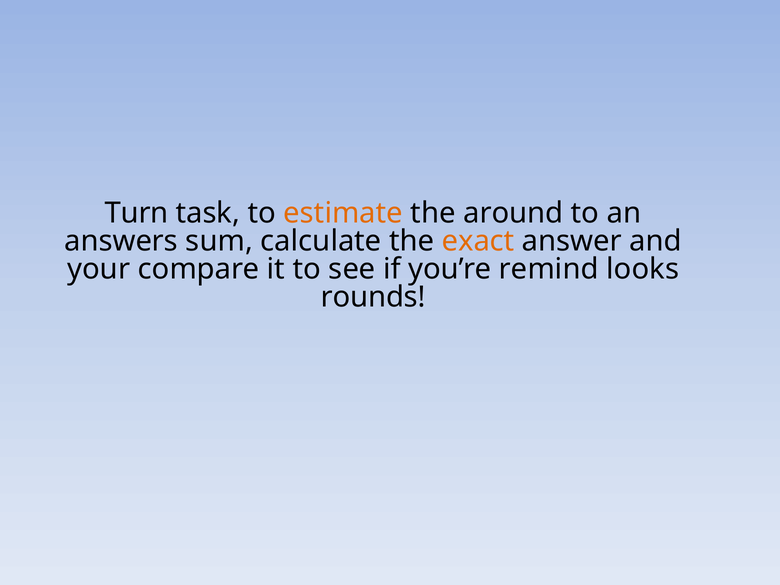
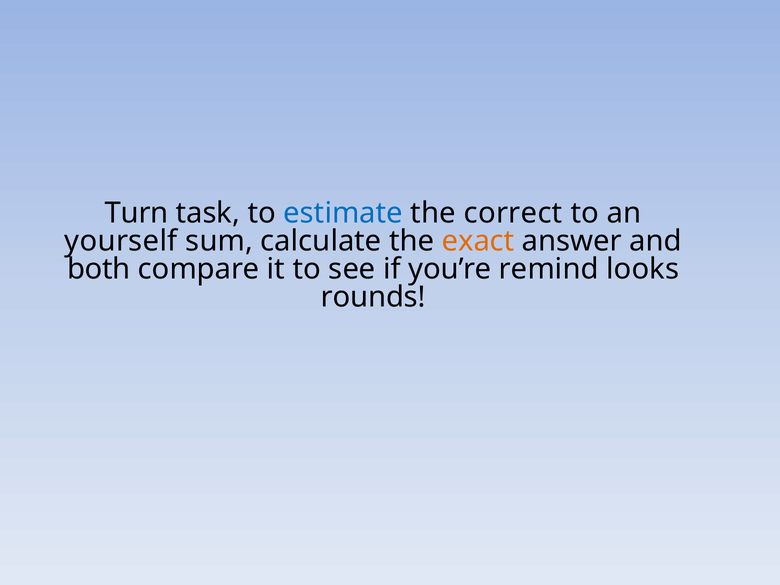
estimate colour: orange -> blue
around: around -> correct
answers: answers -> yourself
your: your -> both
